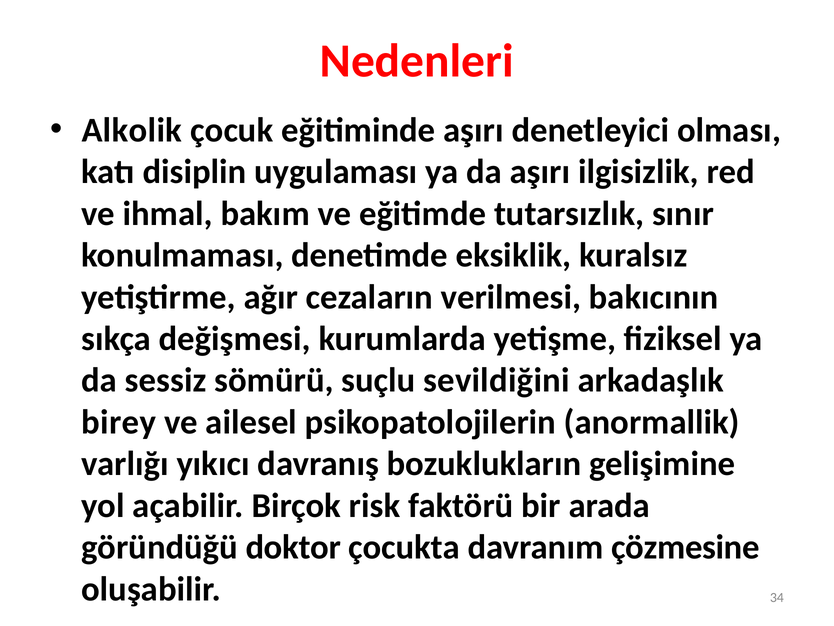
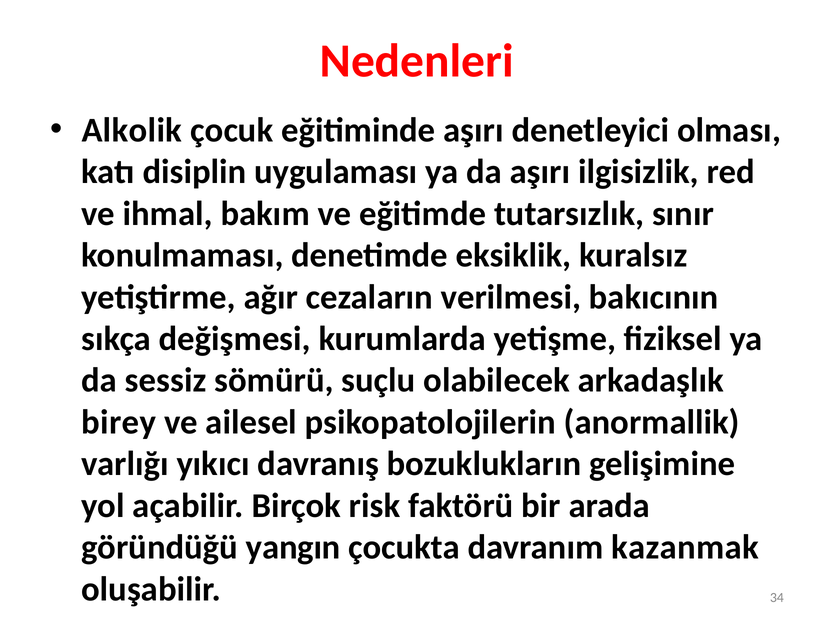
sevildiğini: sevildiğini -> olabilecek
doktor: doktor -> yangın
çözmesine: çözmesine -> kazanmak
